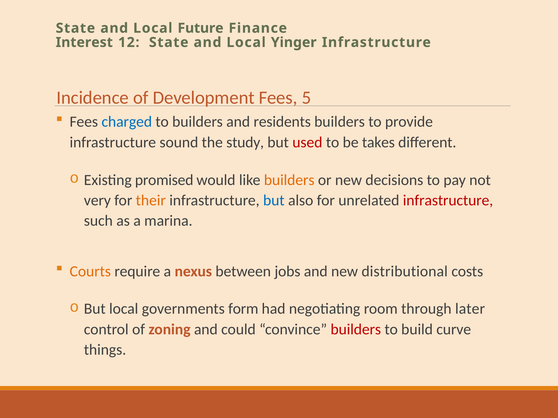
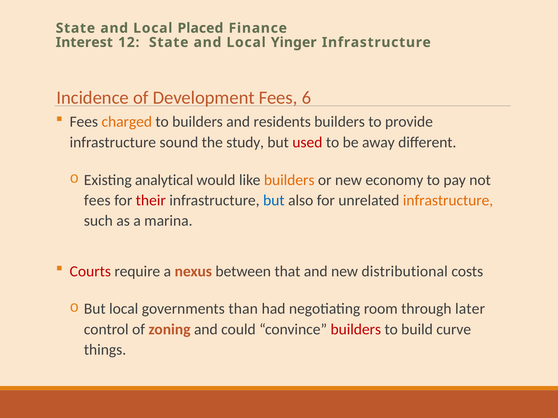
Future: Future -> Placed
5: 5 -> 6
charged colour: blue -> orange
takes: takes -> away
promised: promised -> analytical
decisions: decisions -> economy
very at (97, 201): very -> fees
their colour: orange -> red
infrastructure at (448, 201) colour: red -> orange
Courts colour: orange -> red
jobs: jobs -> that
form: form -> than
